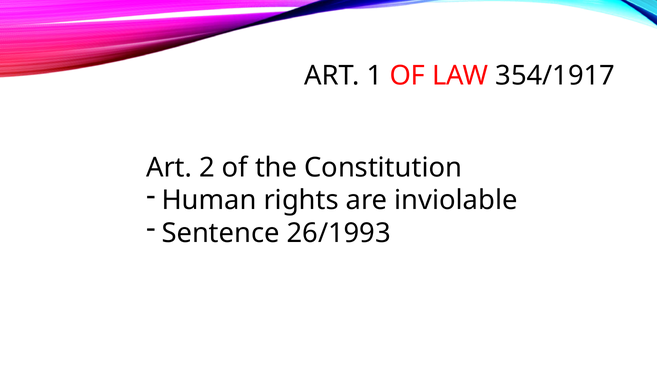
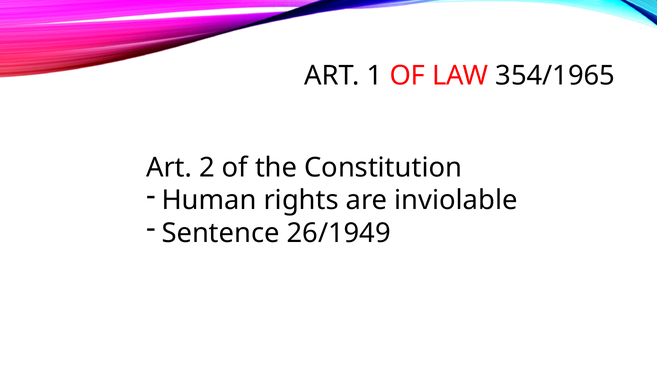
354/1917: 354/1917 -> 354/1965
26/1993: 26/1993 -> 26/1949
